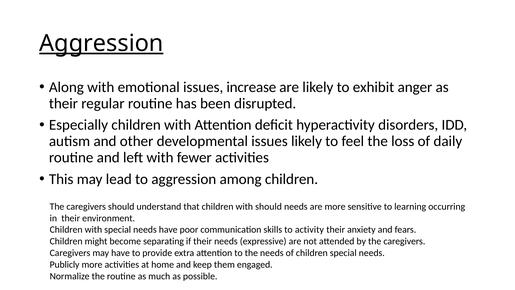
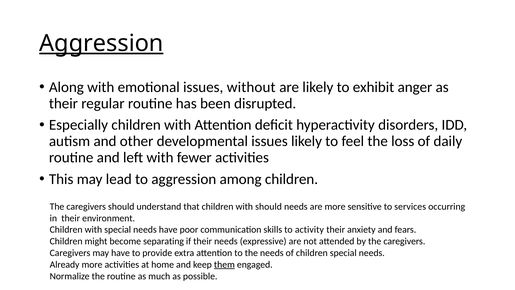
increase: increase -> without
learning: learning -> services
Publicly: Publicly -> Already
them underline: none -> present
